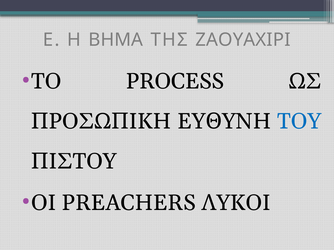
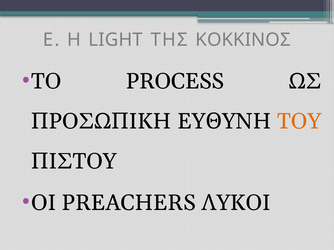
ΒΗΜΑ: ΒΗΜΑ -> LIGHT
ΖΑΟΥΑΧΙΡΙ: ΖΑΟΥΑΧΙΡΙ -> ΚΟΚΚΙΝΟΣ
ΤΟΥ colour: blue -> orange
